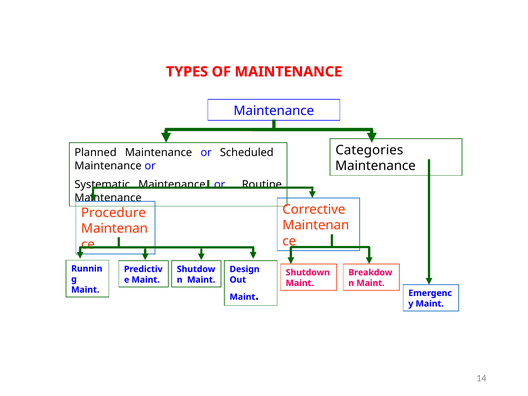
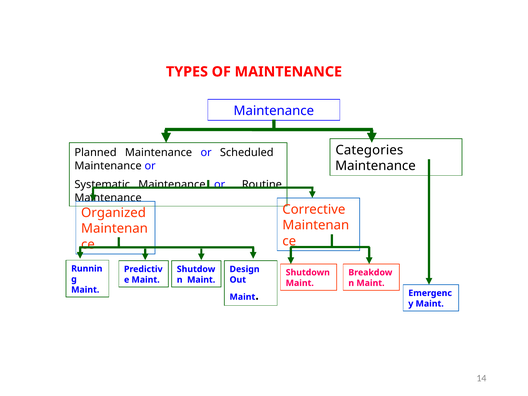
Procedure: Procedure -> Organized
